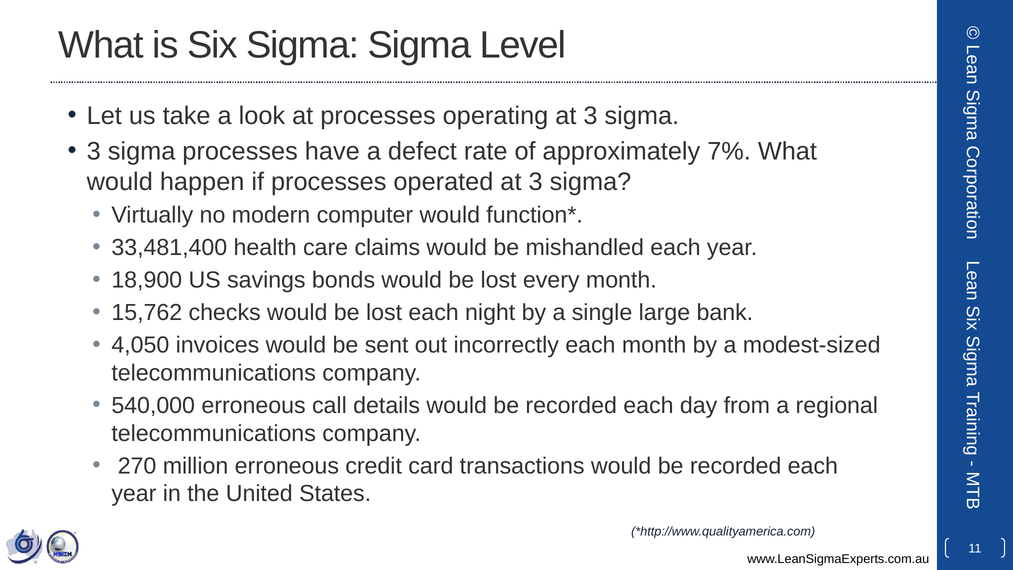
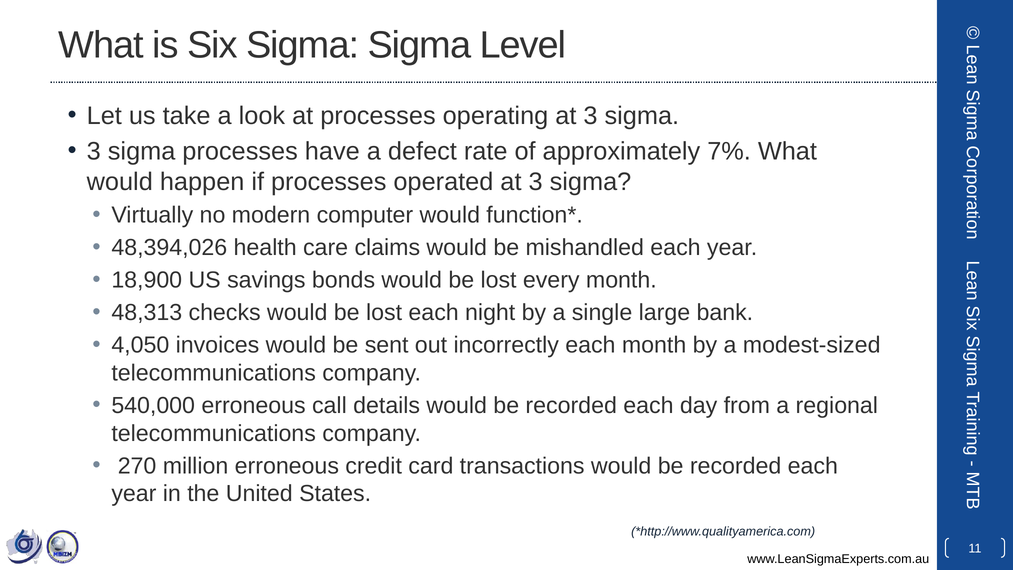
33,481,400: 33,481,400 -> 48,394,026
15,762: 15,762 -> 48,313
